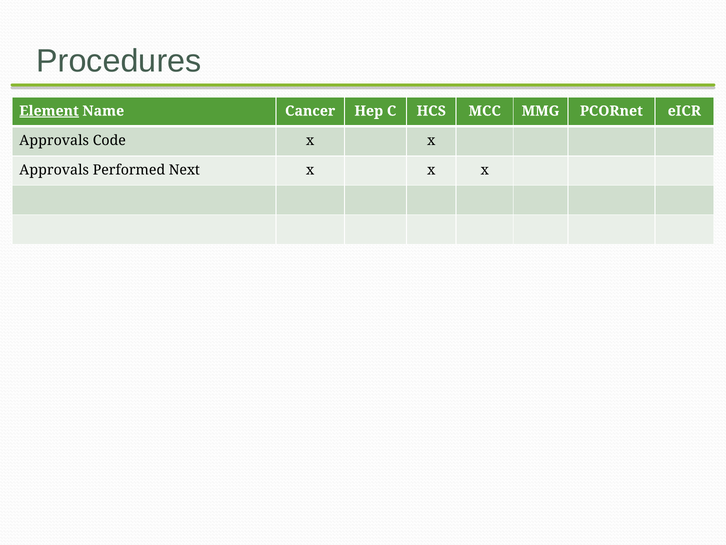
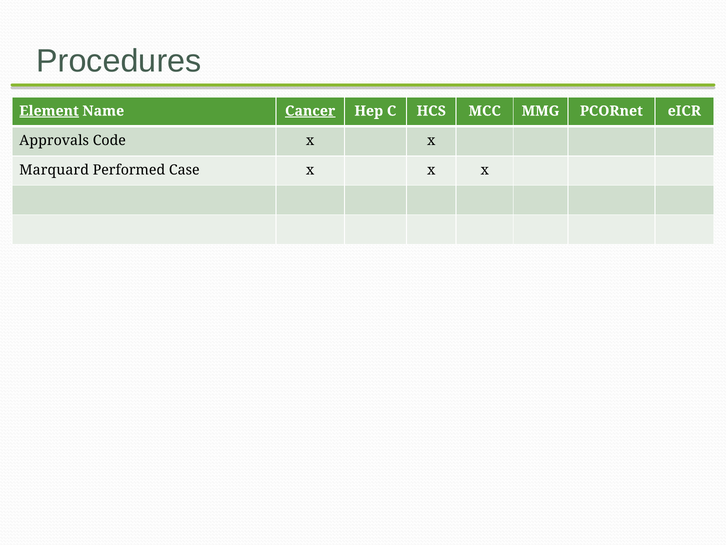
Cancer underline: none -> present
Approvals at (54, 170): Approvals -> Marquard
Next: Next -> Case
